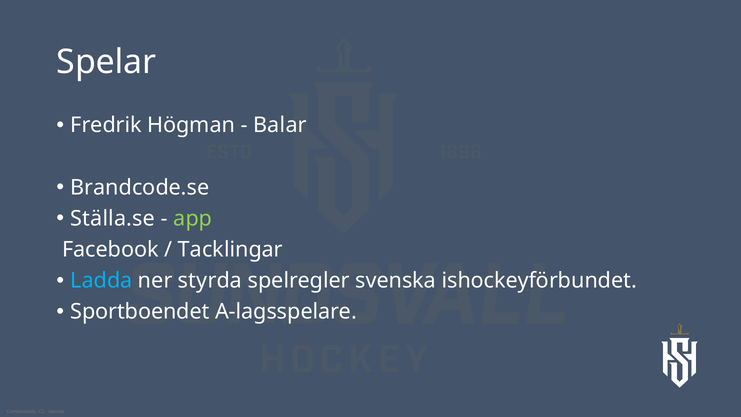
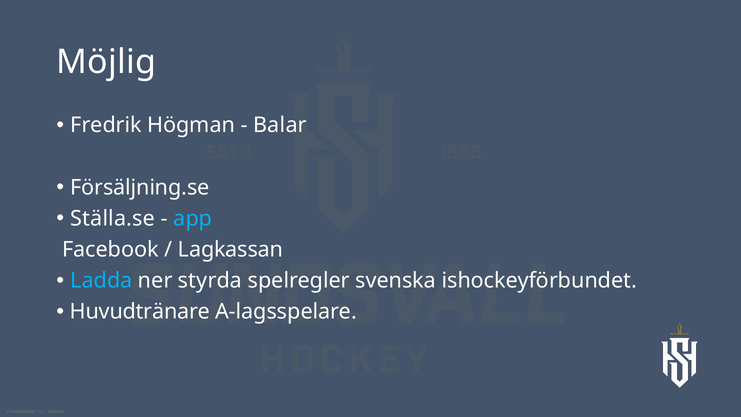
Spelar: Spelar -> Möjlig
Brandcode.se: Brandcode.se -> Försäljning.se
app colour: light green -> light blue
Tacklingar: Tacklingar -> Lagkassan
Sportboendet: Sportboendet -> Huvudtränare
